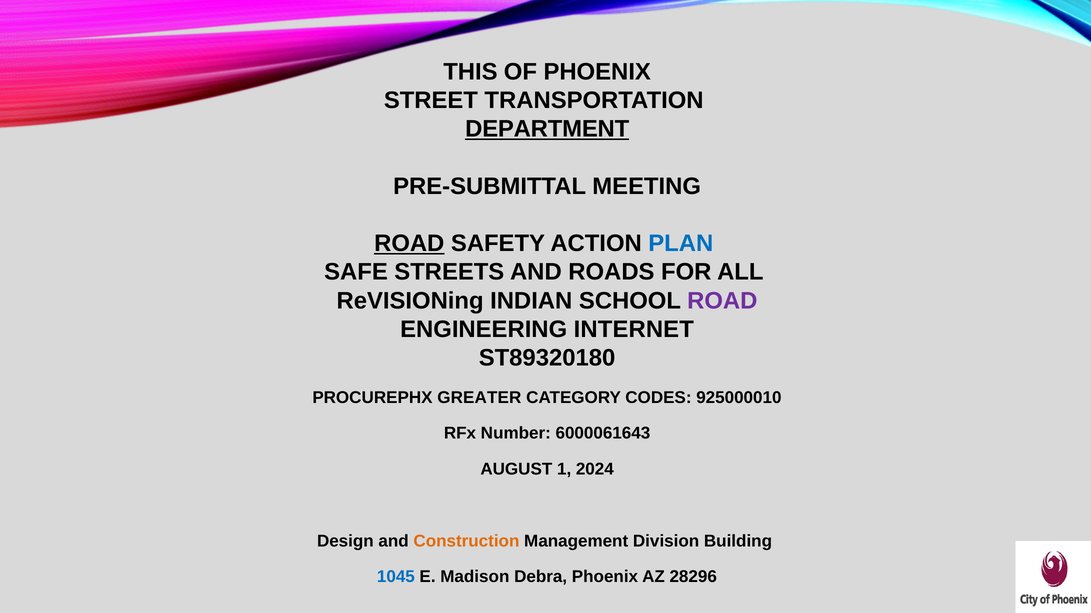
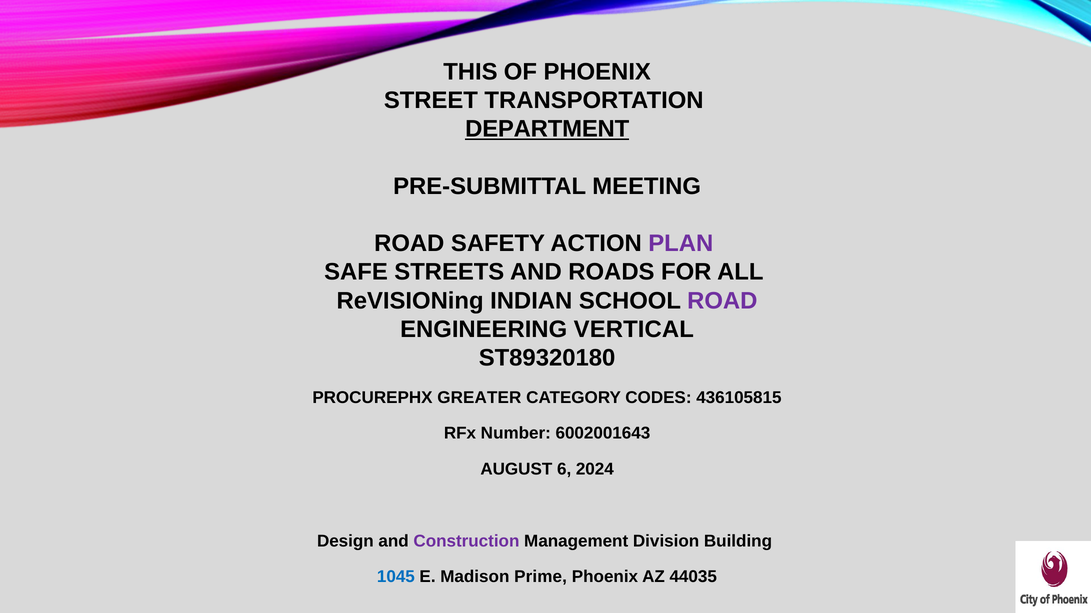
ROAD at (409, 244) underline: present -> none
PLAN colour: blue -> purple
INTERNET: INTERNET -> VERTICAL
925000010: 925000010 -> 436105815
6000061643: 6000061643 -> 6002001643
1: 1 -> 6
Construction colour: orange -> purple
Debra: Debra -> Prime
28296: 28296 -> 44035
